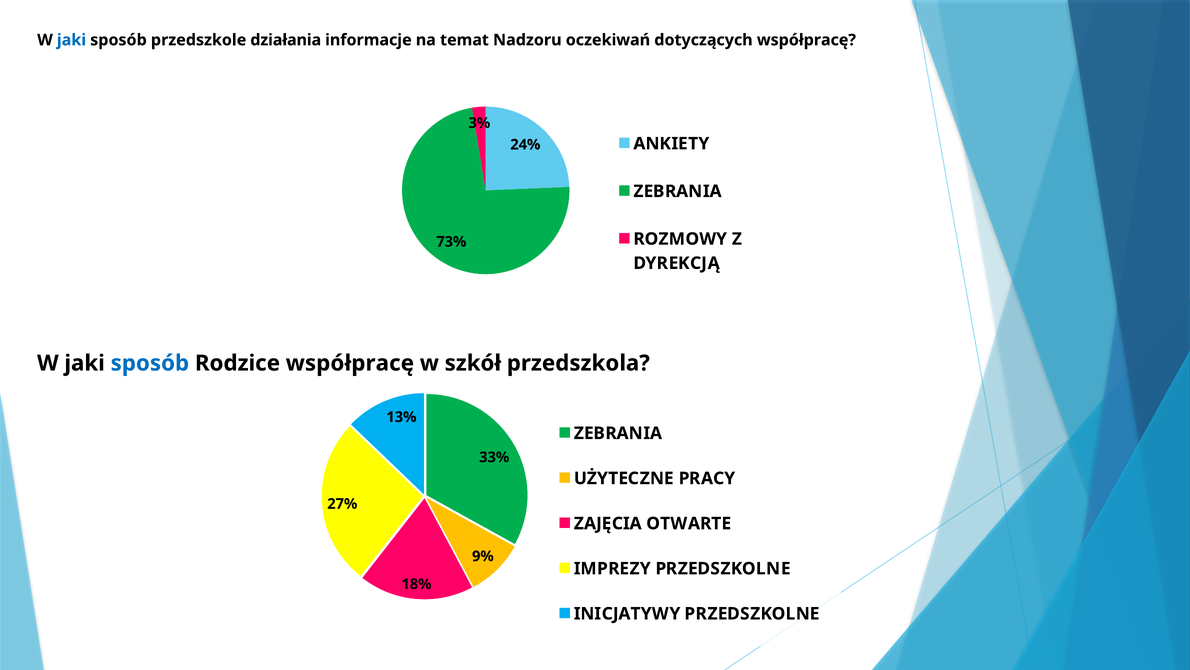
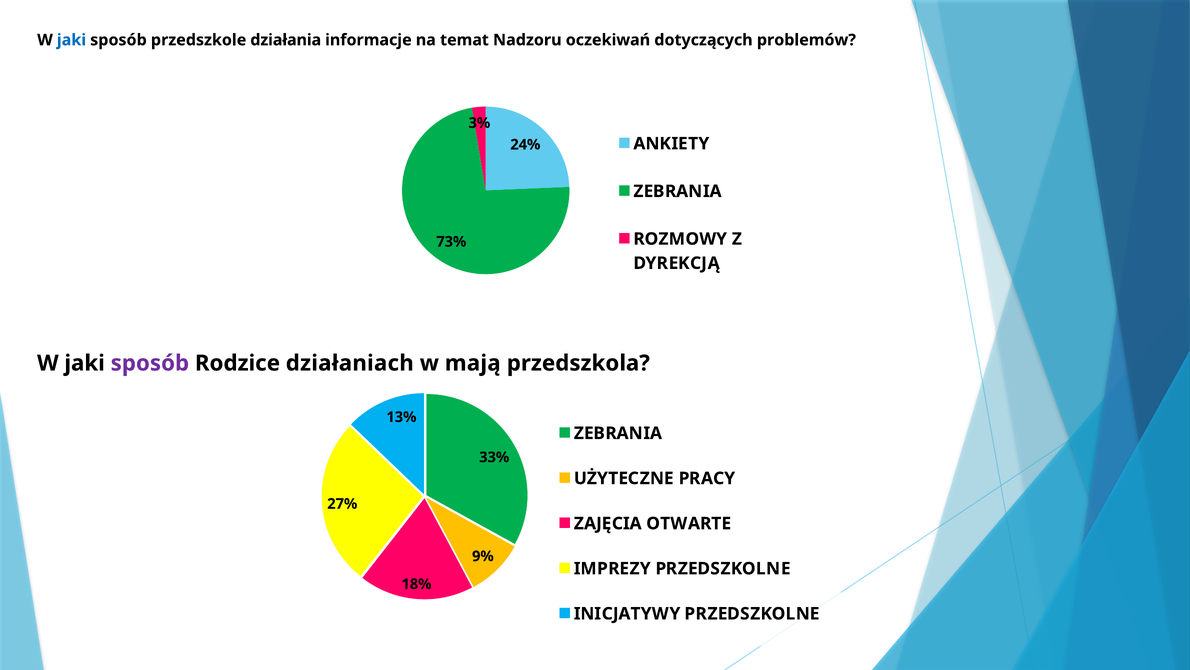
dotyczących współpracę: współpracę -> problemów
sposób at (150, 363) colour: blue -> purple
Rodzice współpracę: współpracę -> działaniach
szkół: szkół -> mają
